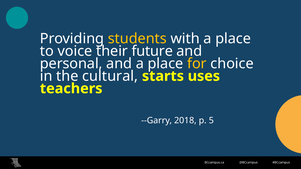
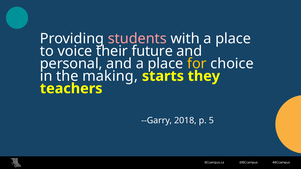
students colour: yellow -> pink
cultural: cultural -> making
uses: uses -> they
